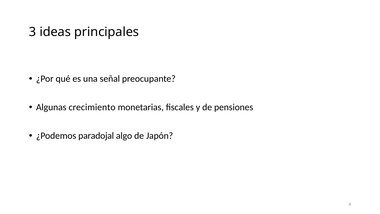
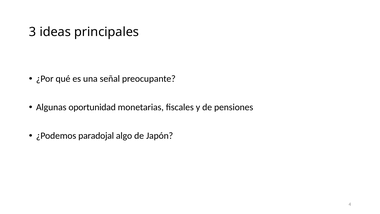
crecimiento: crecimiento -> oportunidad
